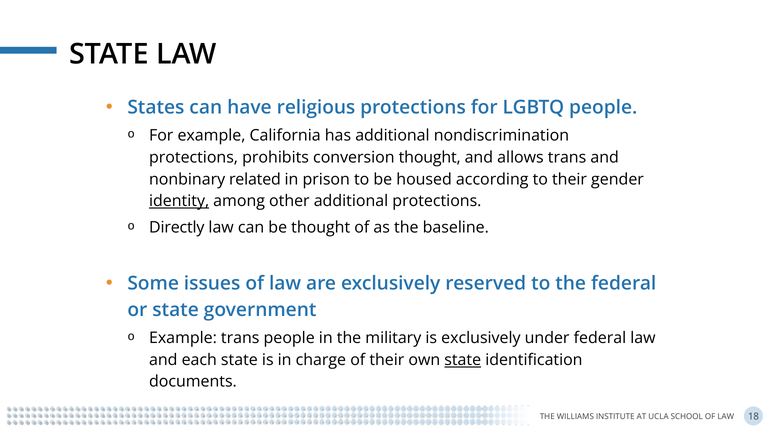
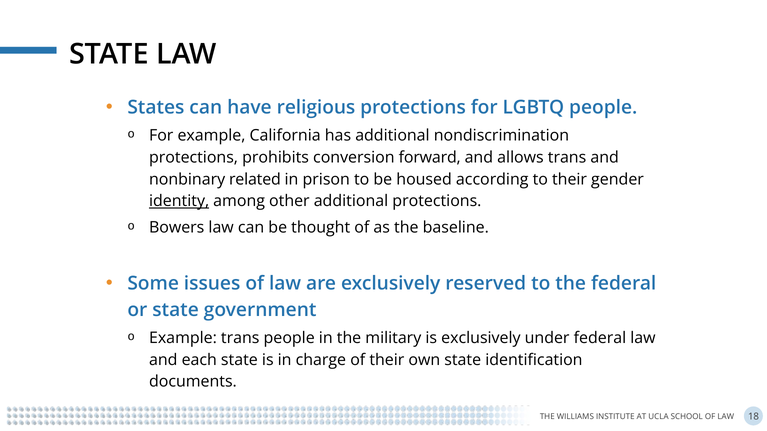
conversion thought: thought -> forward
Directly: Directly -> Bowers
state at (463, 360) underline: present -> none
